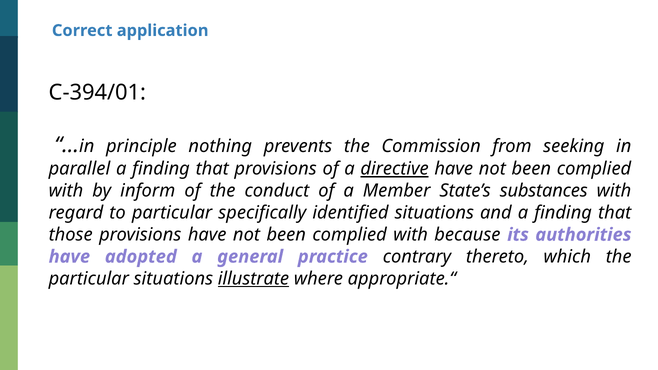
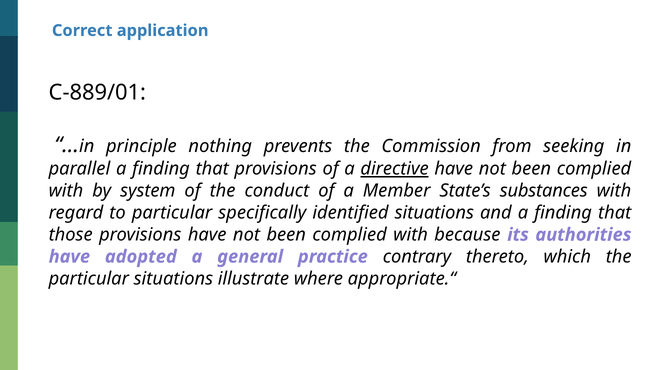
C-394/01: C-394/01 -> C-889/01
inform: inform -> system
illustrate underline: present -> none
